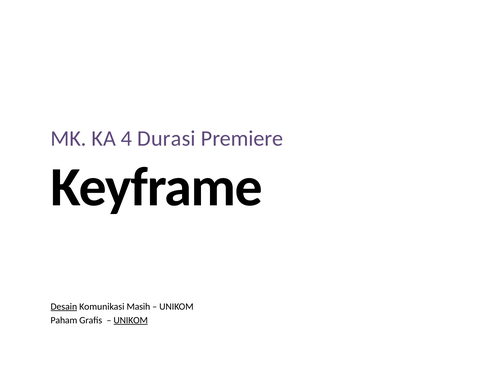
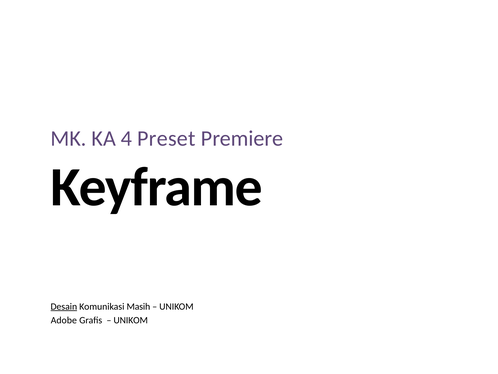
Durasi: Durasi -> Preset
Paham: Paham -> Adobe
UNIKOM at (131, 320) underline: present -> none
